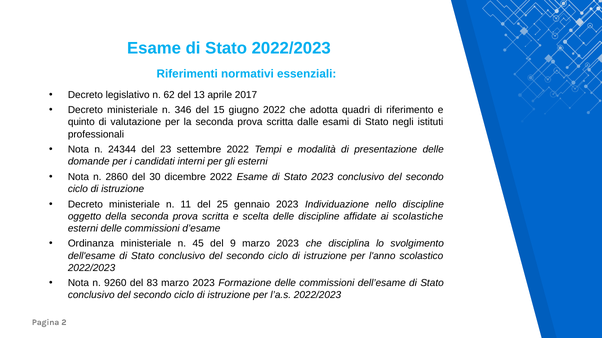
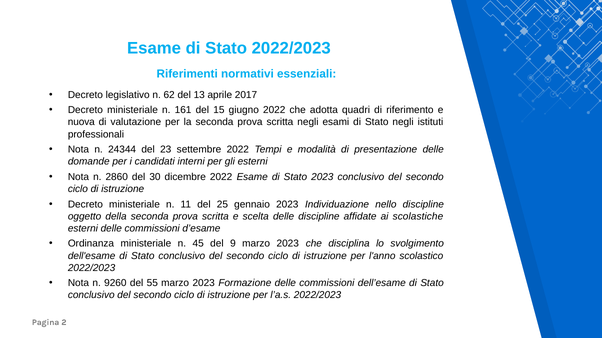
346: 346 -> 161
quinto: quinto -> nuova
scritta dalle: dalle -> negli
83: 83 -> 55
